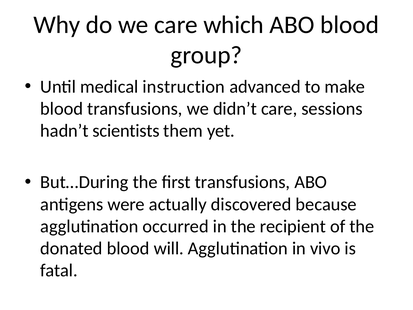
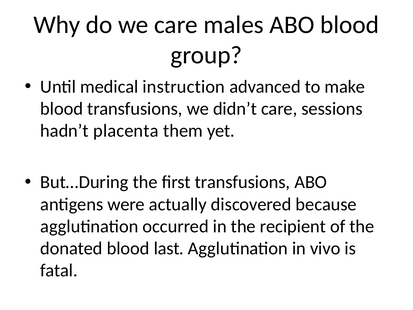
which: which -> males
scientists: scientists -> placenta
will: will -> last
